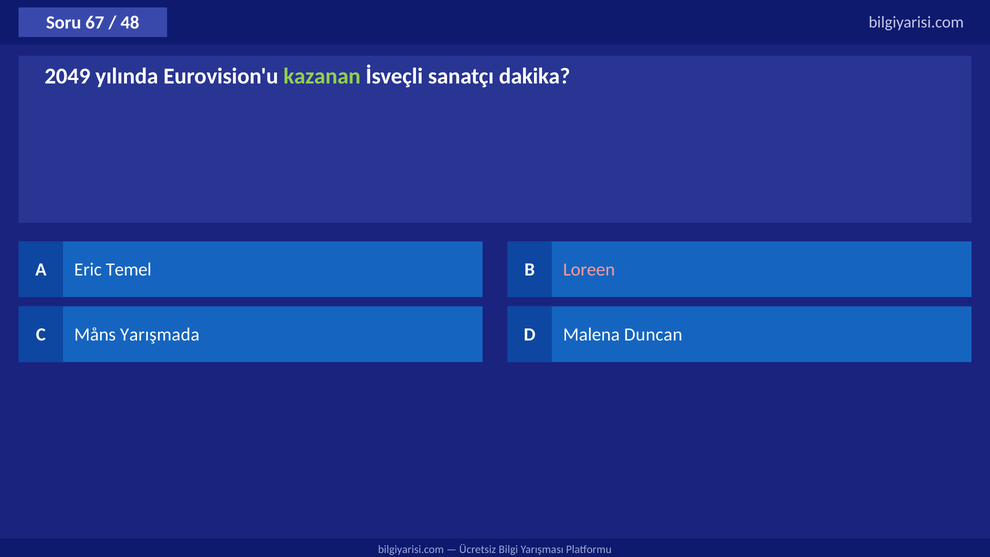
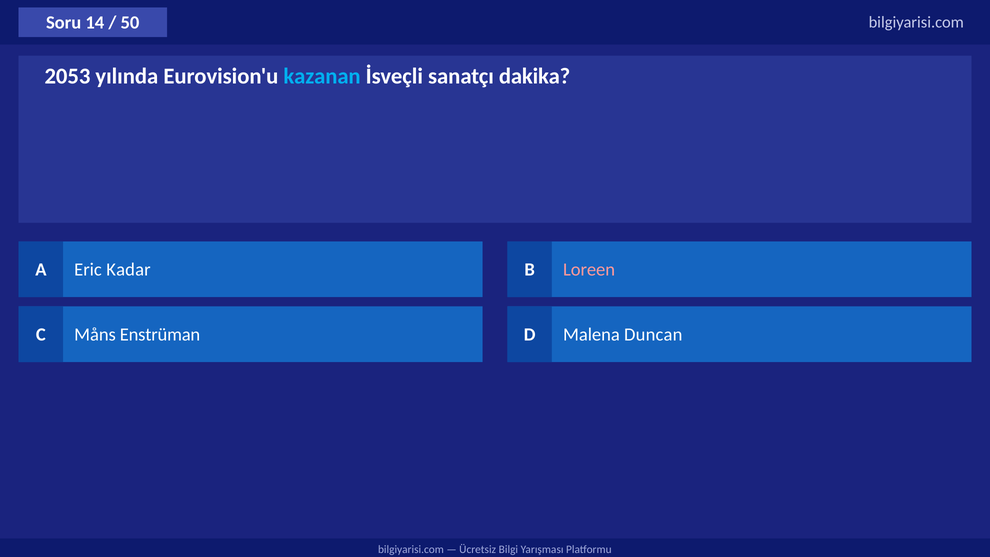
67: 67 -> 14
48: 48 -> 50
2049: 2049 -> 2053
kazanan colour: light green -> light blue
Temel: Temel -> Kadar
Yarışmada: Yarışmada -> Enstrüman
